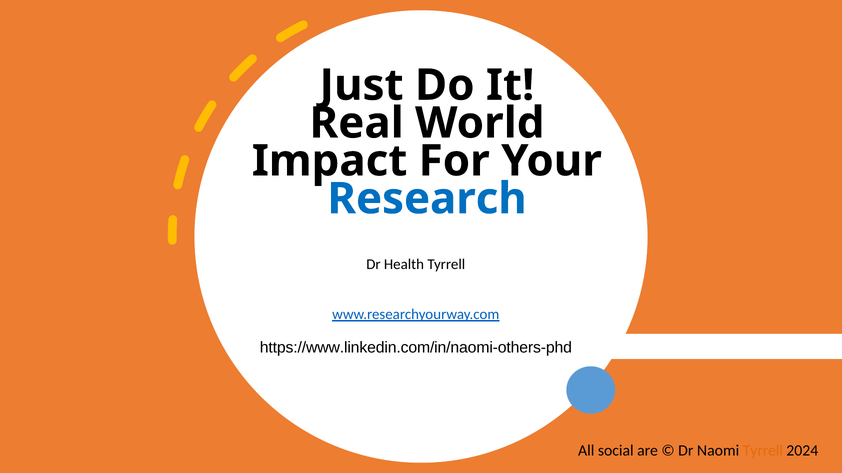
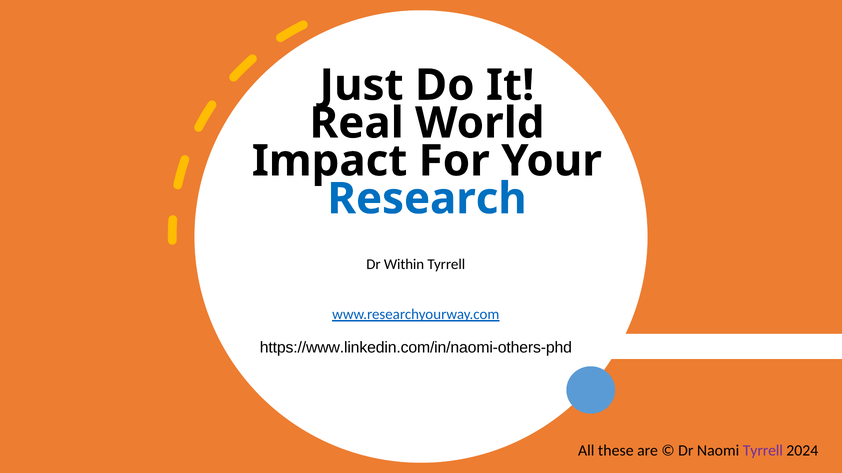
Health: Health -> Within
social: social -> these
Tyrrell at (763, 451) colour: orange -> purple
